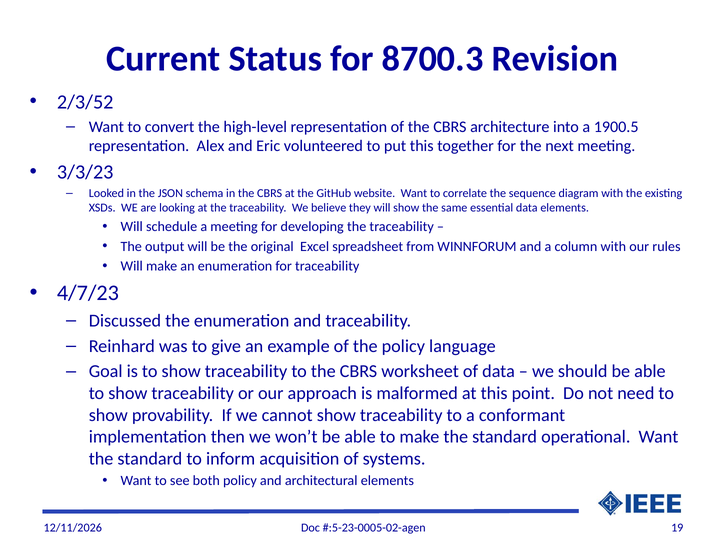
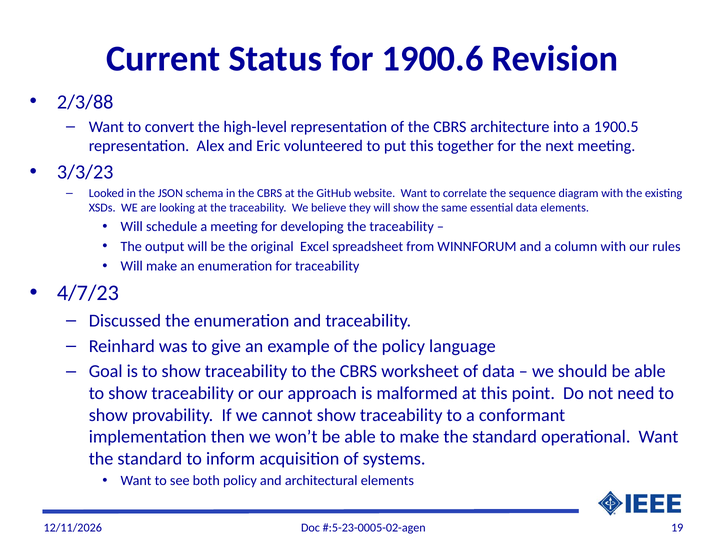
8700.3: 8700.3 -> 1900.6
2/3/52: 2/3/52 -> 2/3/88
